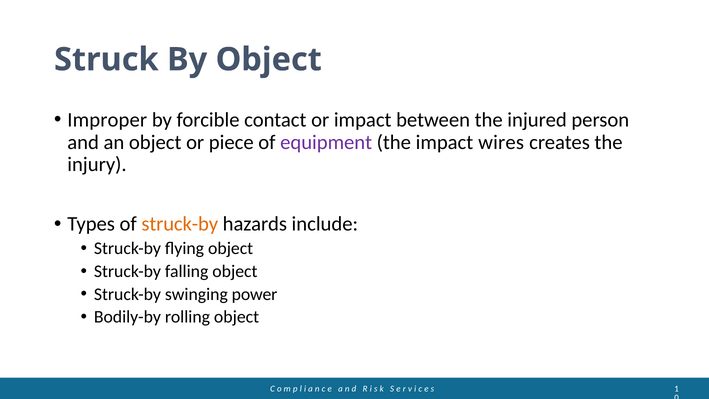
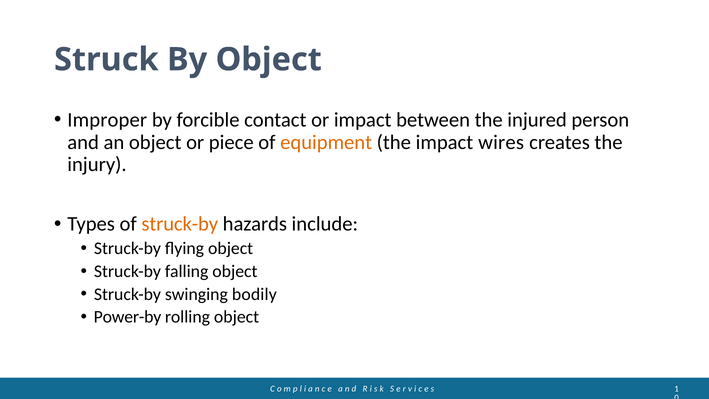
equipment colour: purple -> orange
power: power -> bodily
Bodily-by: Bodily-by -> Power-by
